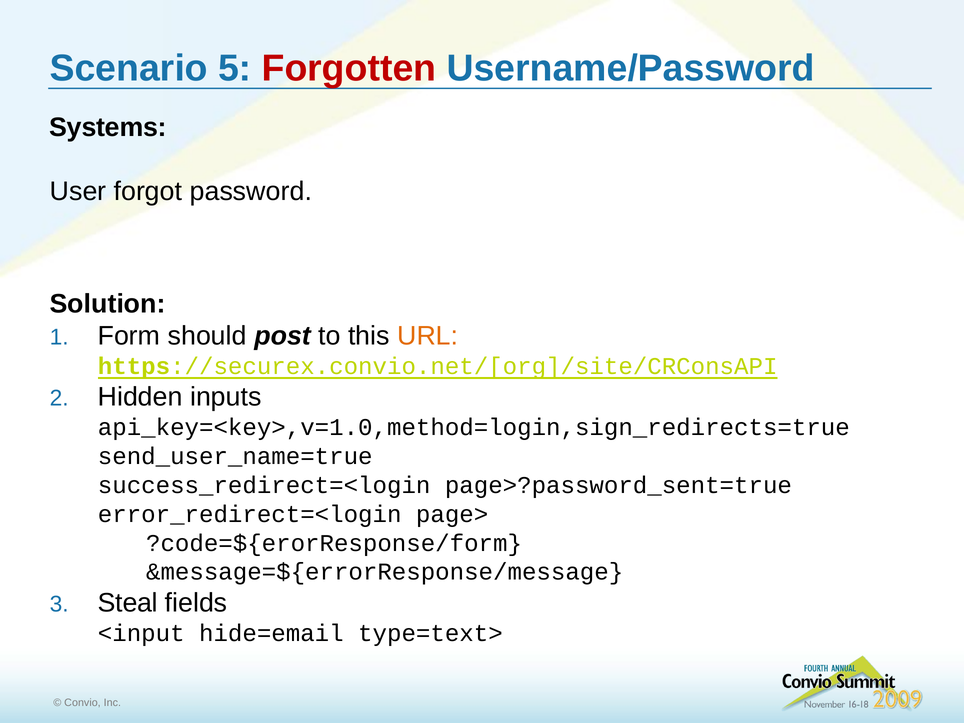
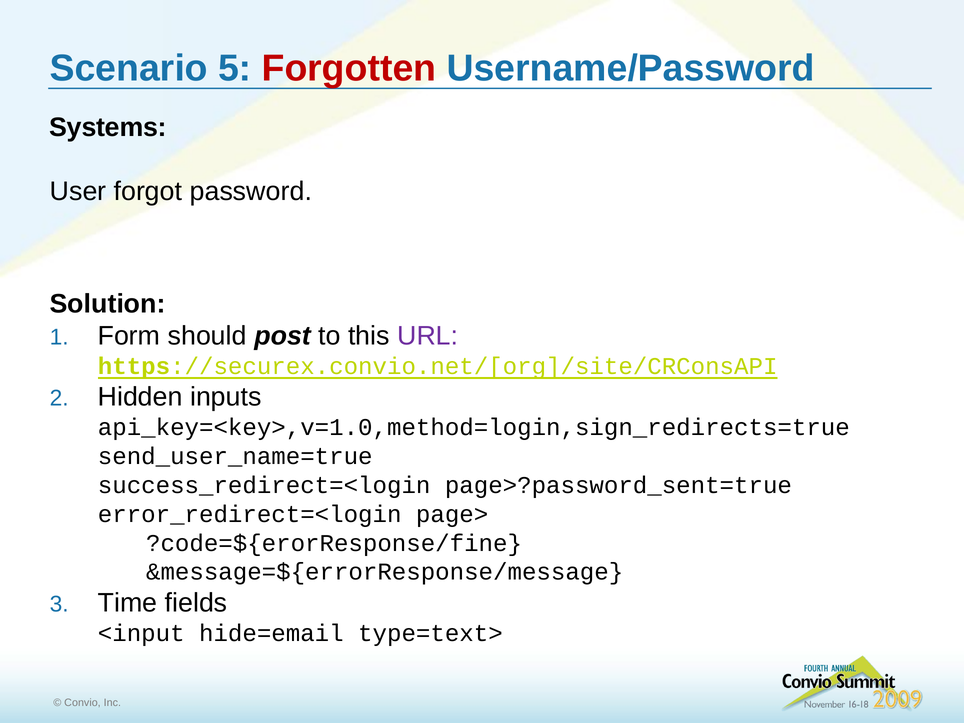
URL colour: orange -> purple
?code=${erorResponse/form: ?code=${erorResponse/form -> ?code=${erorResponse/fine
Steal: Steal -> Time
